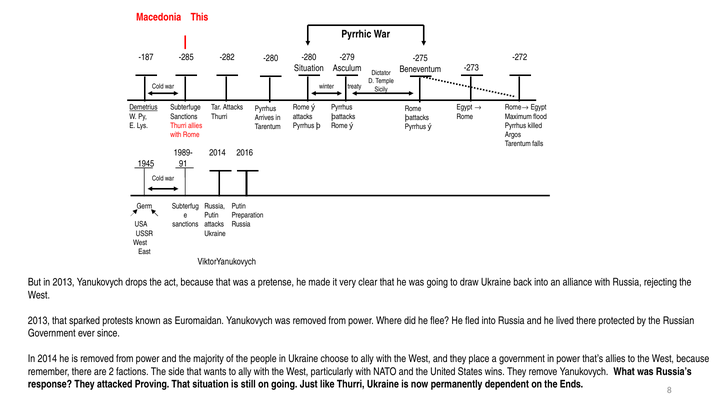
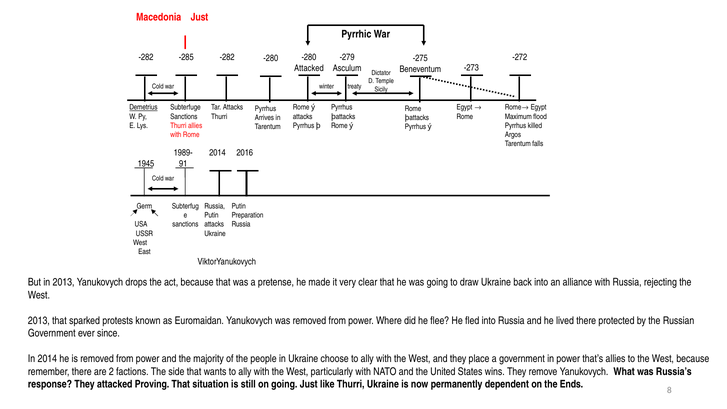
Macedonia This: This -> Just
-187 at (146, 57): -187 -> -282
Situation at (309, 68): Situation -> Attacked
